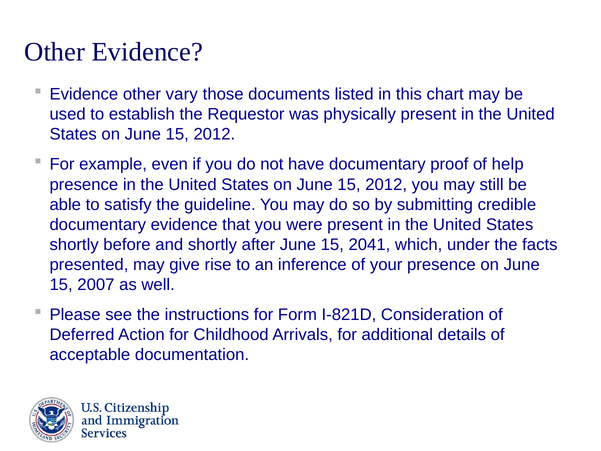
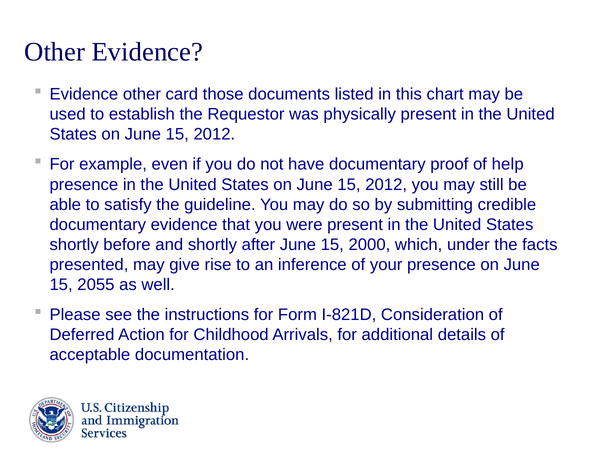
vary: vary -> card
2041: 2041 -> 2000
2007: 2007 -> 2055
